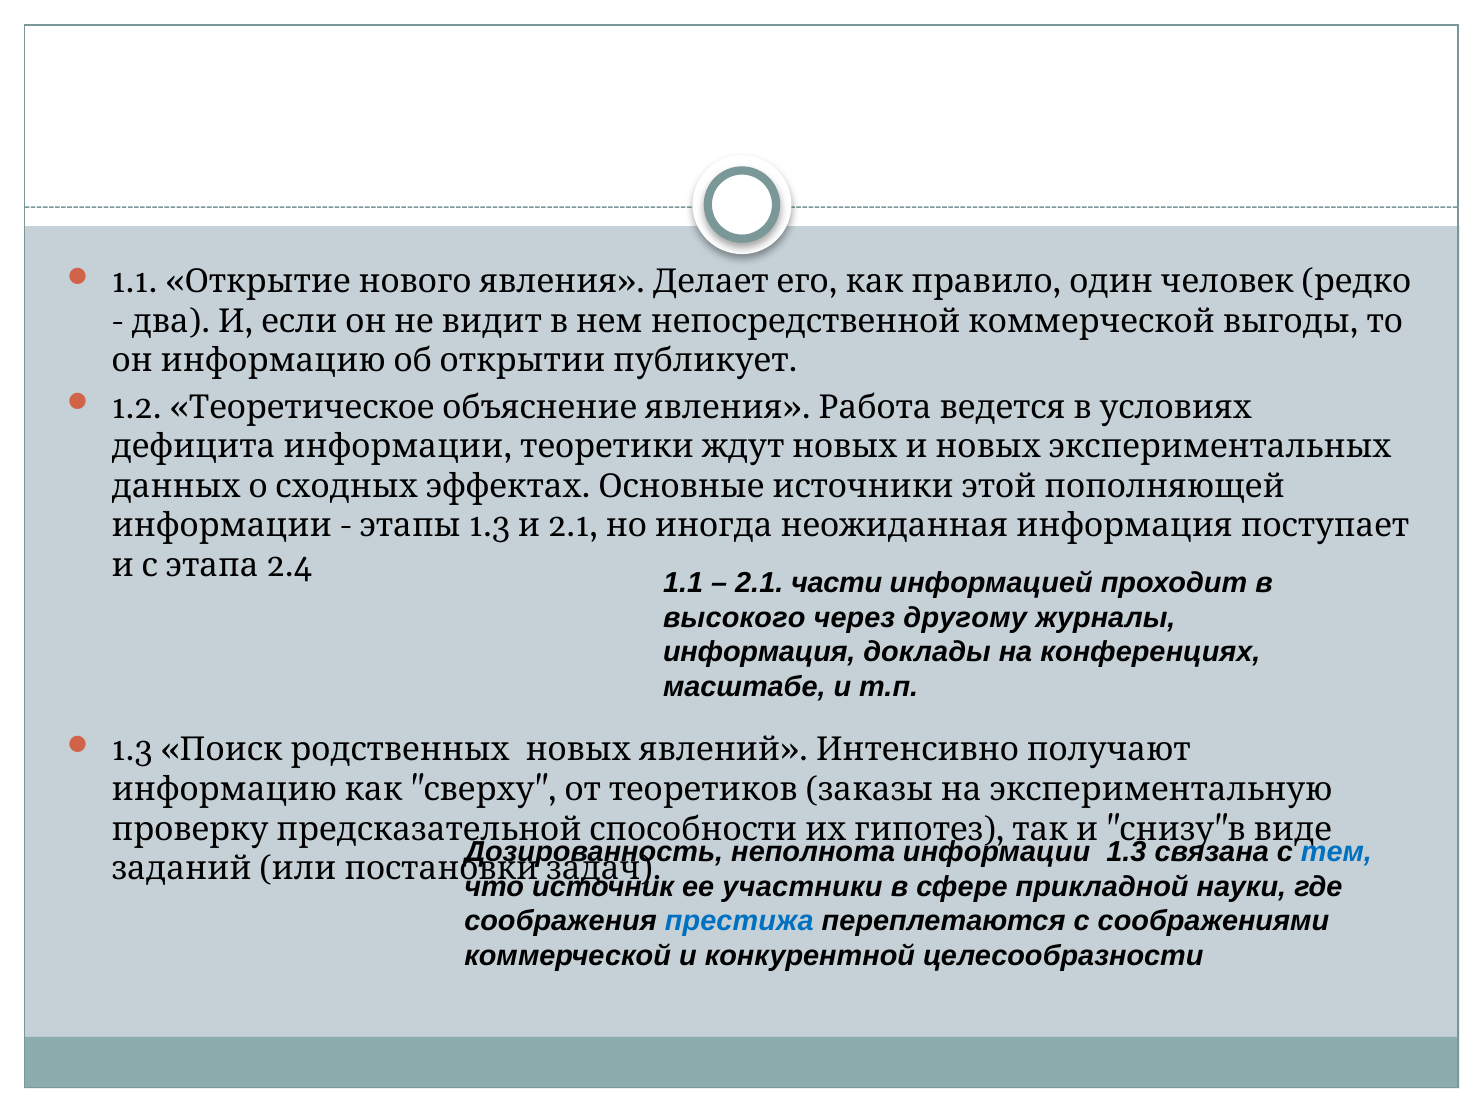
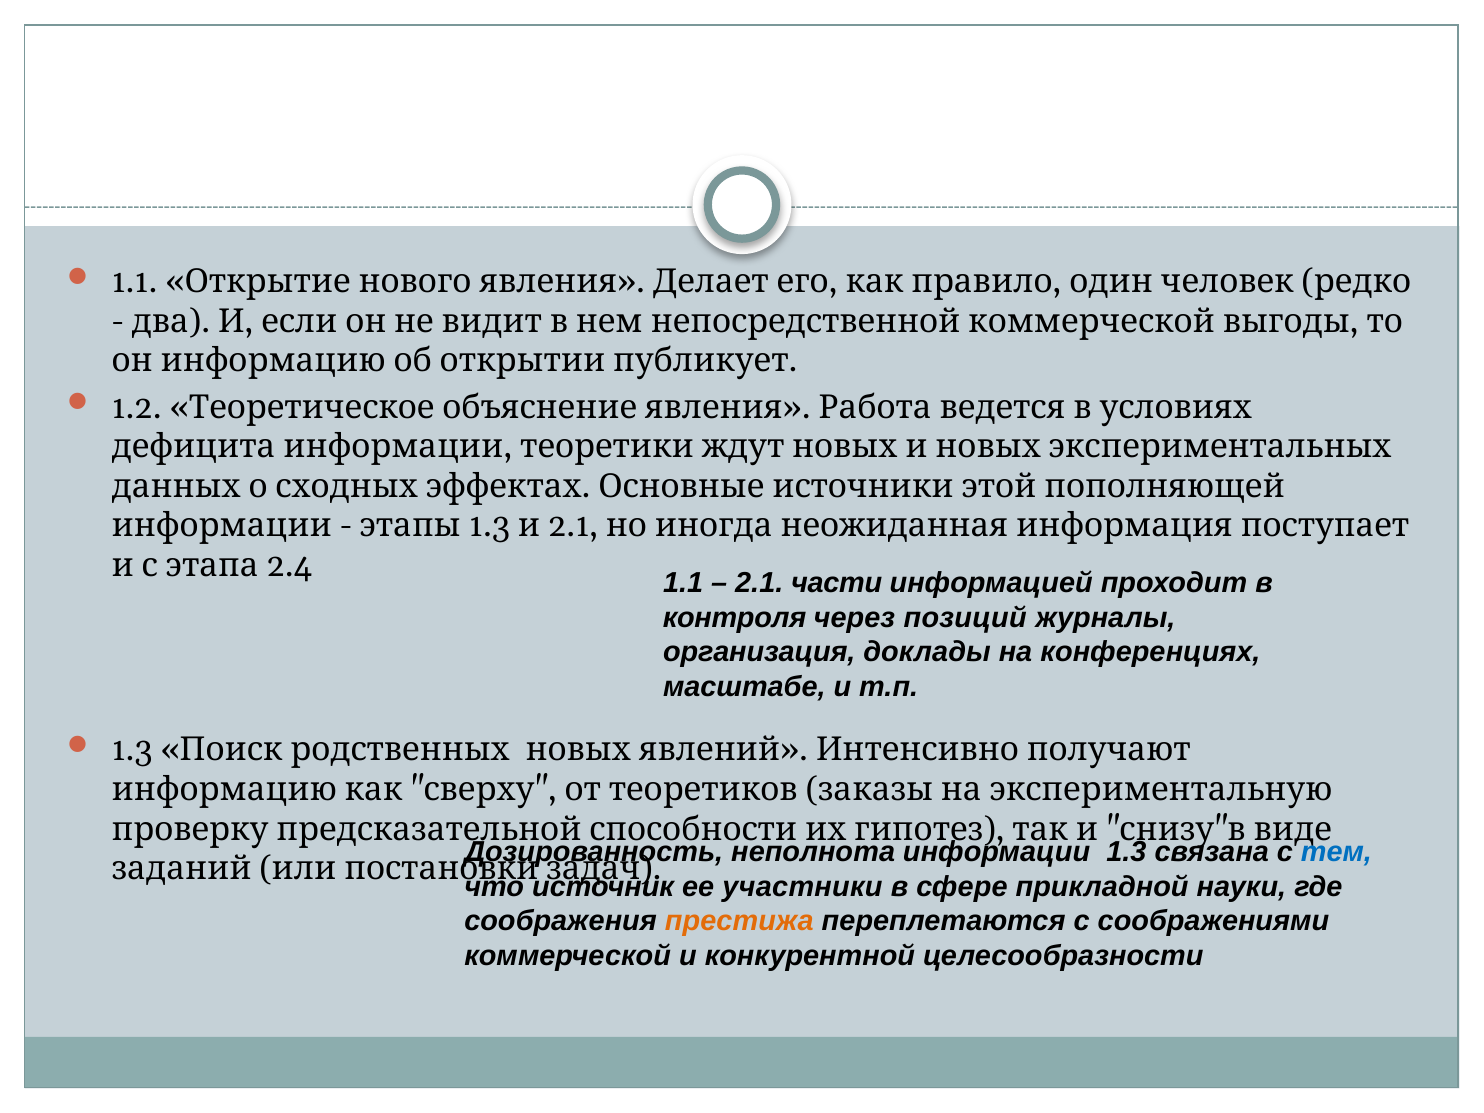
высокого: высокого -> контроля
другому: другому -> позиций
информация: информация -> организация
престижа colour: blue -> orange
